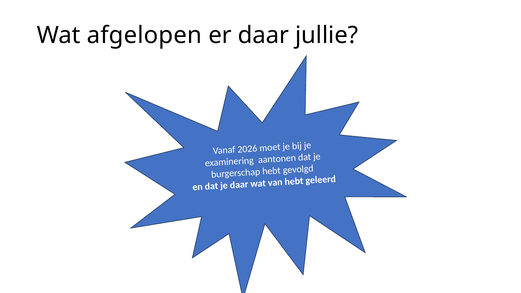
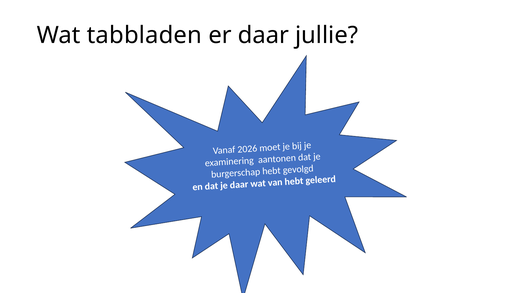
afgelopen: afgelopen -> tabbladen
